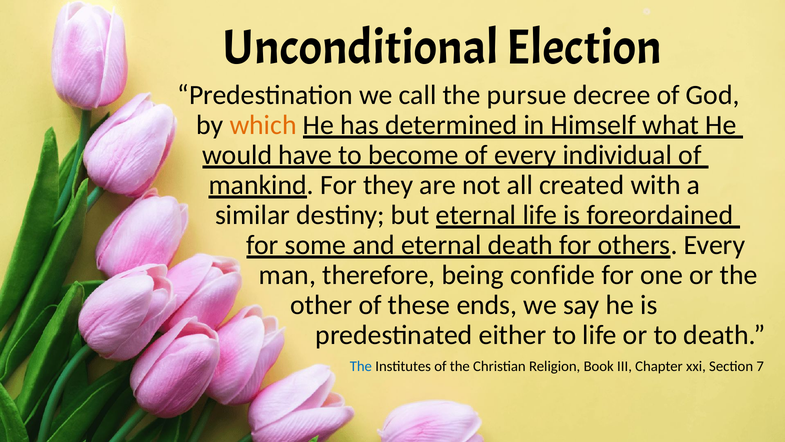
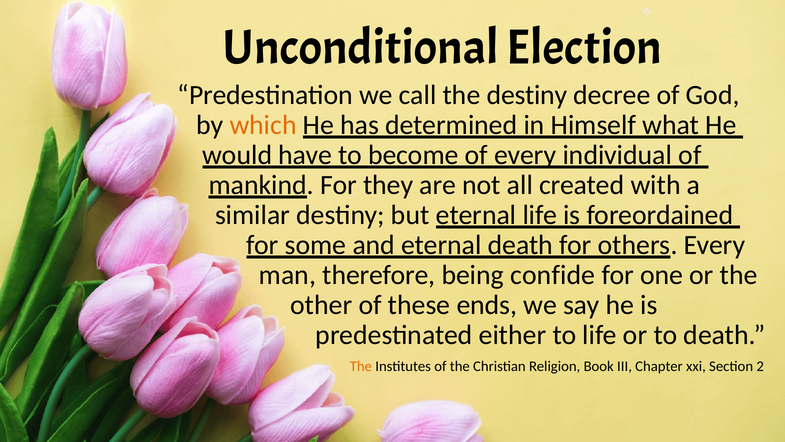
the pursue: pursue -> destiny
The at (361, 366) colour: blue -> orange
7: 7 -> 2
